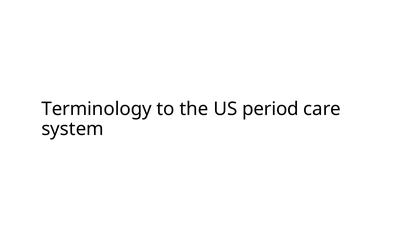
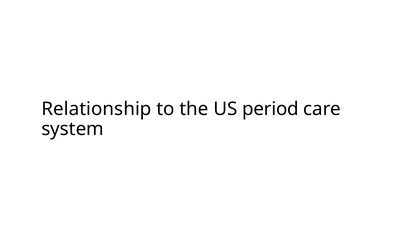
Terminology: Terminology -> Relationship
